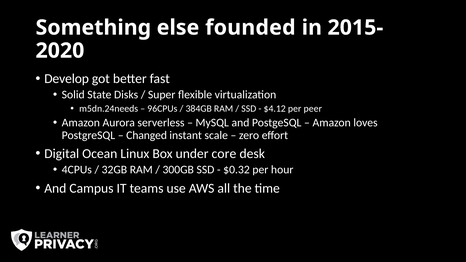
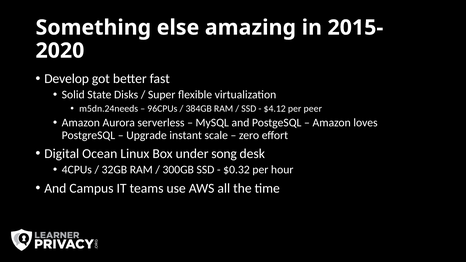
founded: founded -> amazing
Changed: Changed -> Upgrade
core: core -> song
